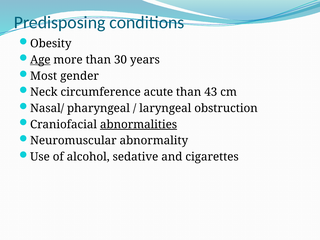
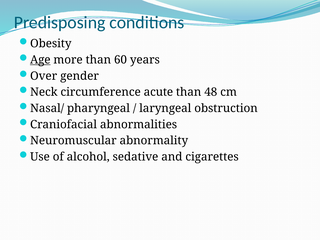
30: 30 -> 60
Most: Most -> Over
43: 43 -> 48
abnormalities underline: present -> none
